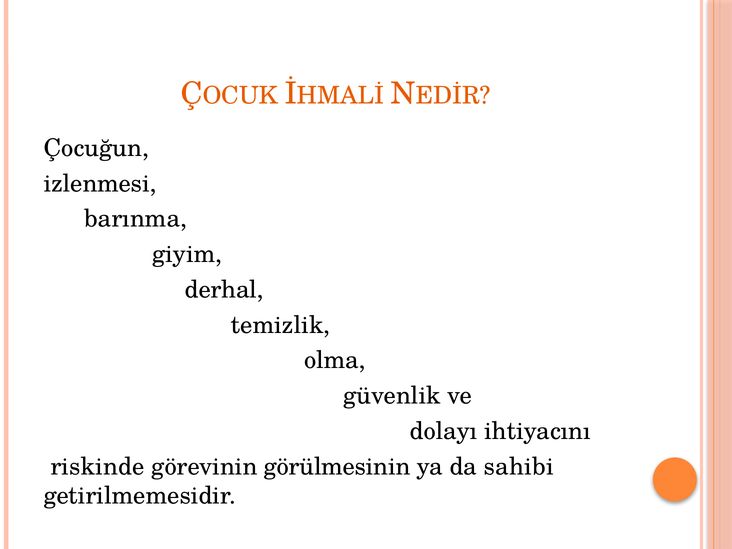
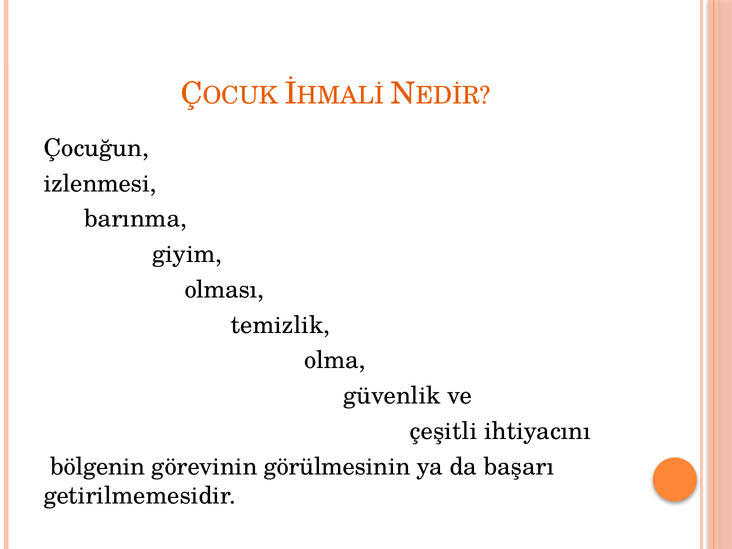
derhal: derhal -> olması
dolayı: dolayı -> çeşitli
riskinde: riskinde -> bölgenin
sahibi: sahibi -> başarı
